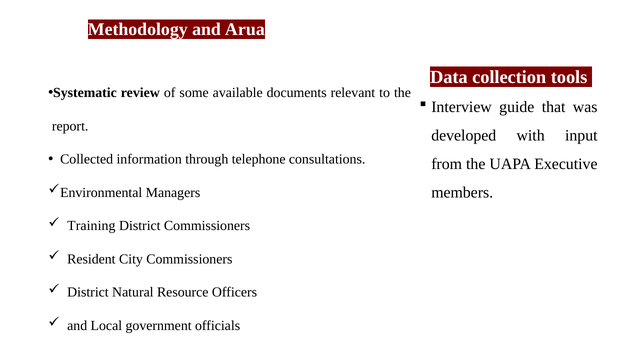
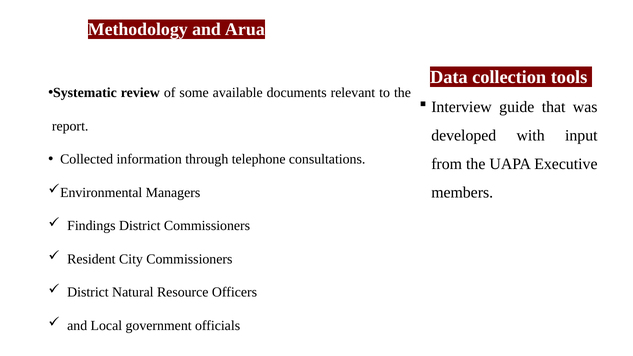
Training: Training -> Findings
